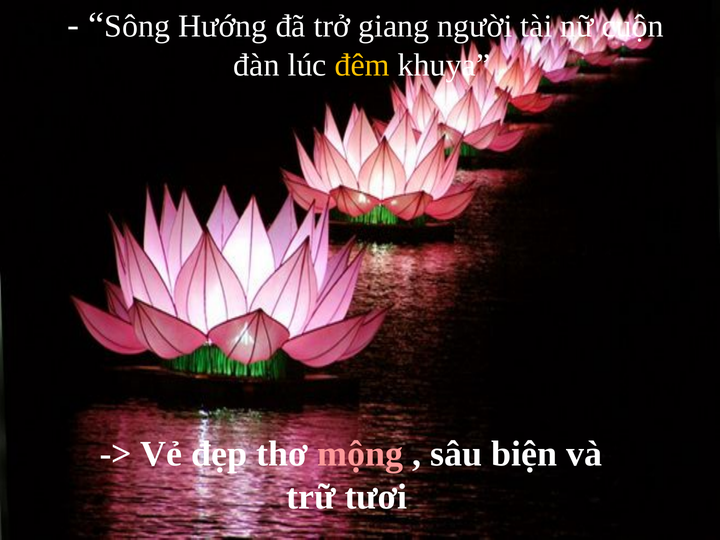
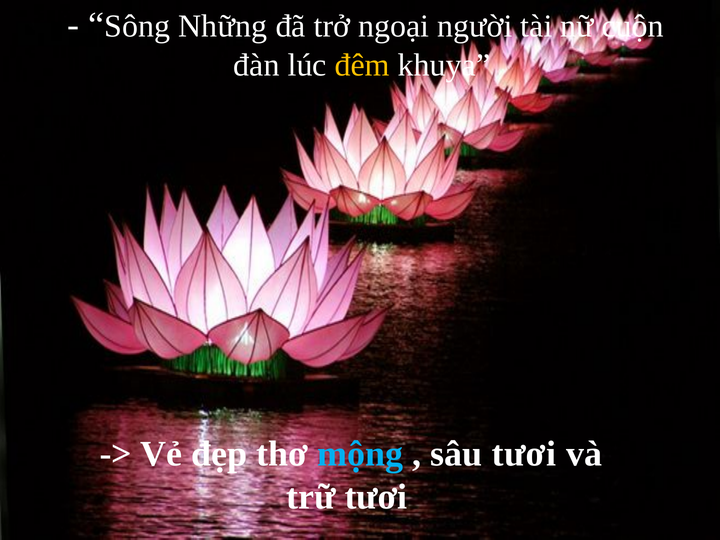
Hướng: Hướng -> Những
giang: giang -> ngoại
mộng colour: pink -> light blue
sâu biện: biện -> tươi
